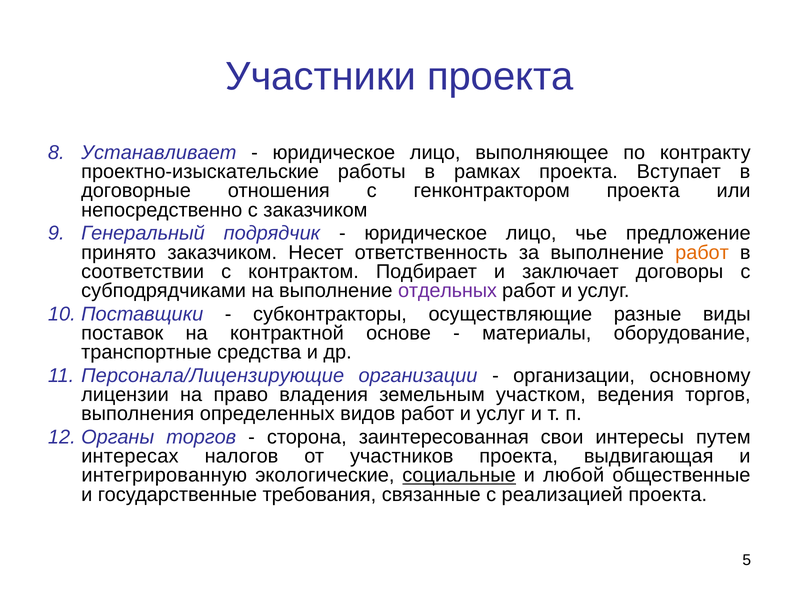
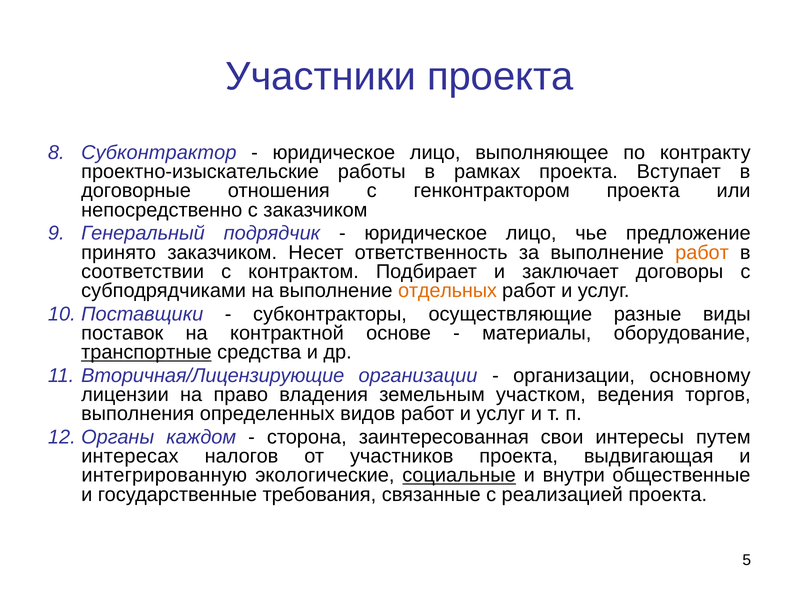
Устанавливает: Устанавливает -> Субконтрактор
отдельных colour: purple -> orange
транспортные underline: none -> present
Персонала/Лицензирующие: Персонала/Лицензирующие -> Вторичная/Лицензирующие
Органы торгов: торгов -> каждом
любой: любой -> внутри
